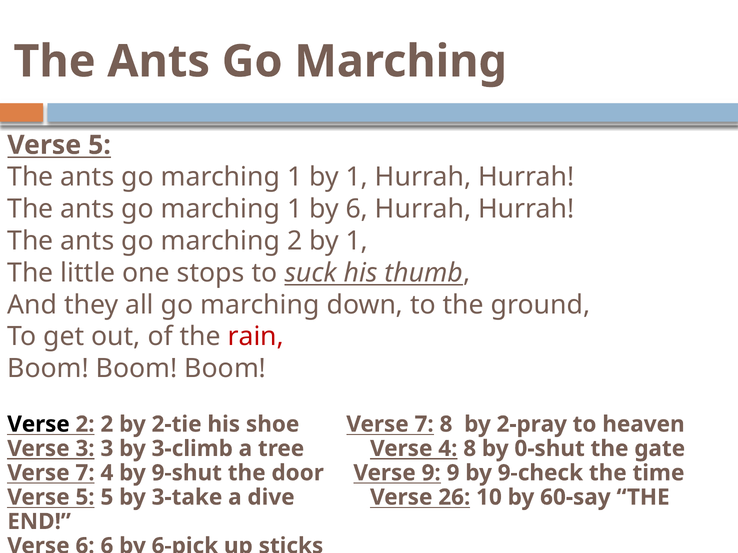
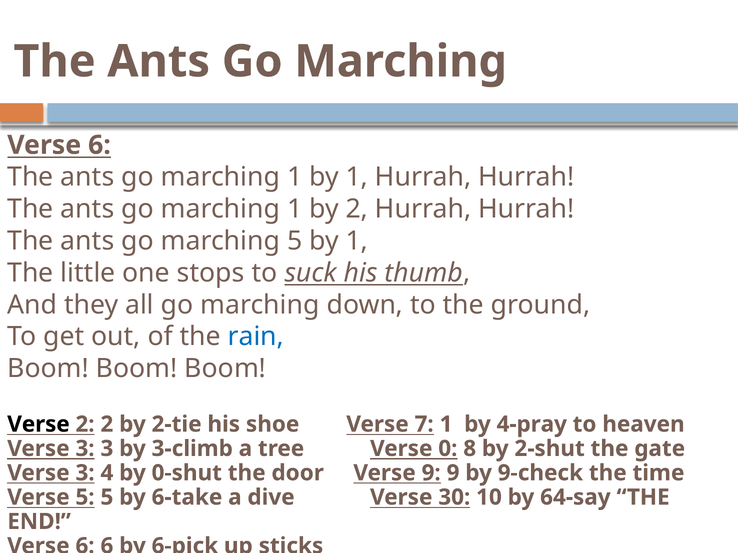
5 at (99, 145): 5 -> 6
by 6: 6 -> 2
marching 2: 2 -> 5
rain colour: red -> blue
7 8: 8 -> 1
2-pray: 2-pray -> 4-pray
Verse 4: 4 -> 0
0-shut: 0-shut -> 2-shut
7 at (85, 473): 7 -> 3
9-shut: 9-shut -> 0-shut
3-take: 3-take -> 6-take
26: 26 -> 30
60-say: 60-say -> 64-say
